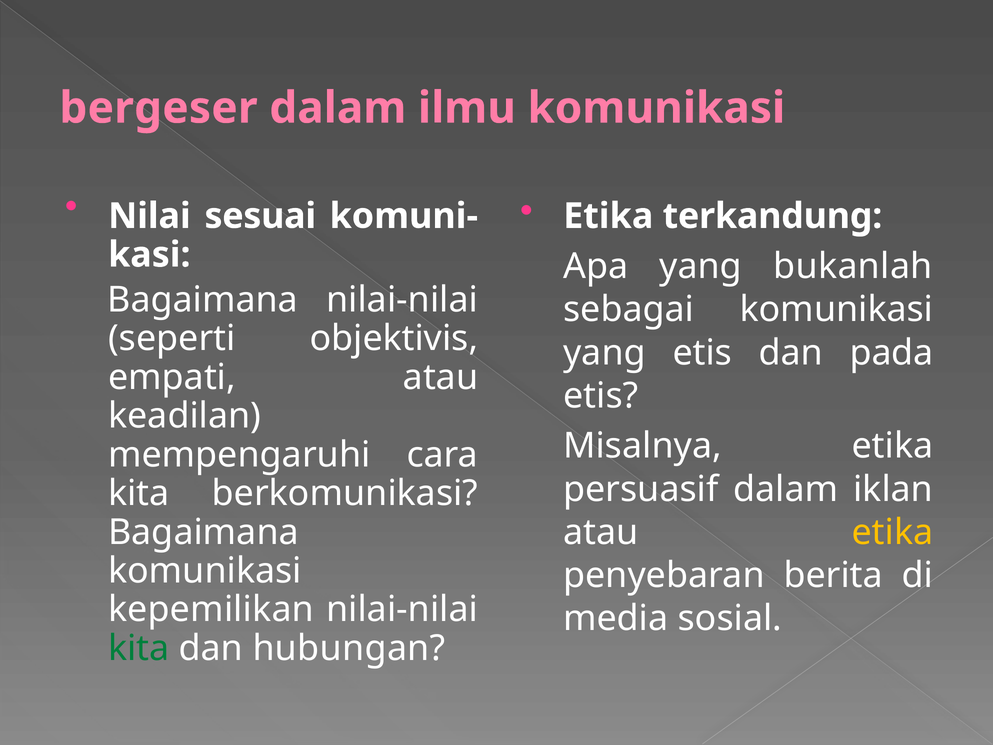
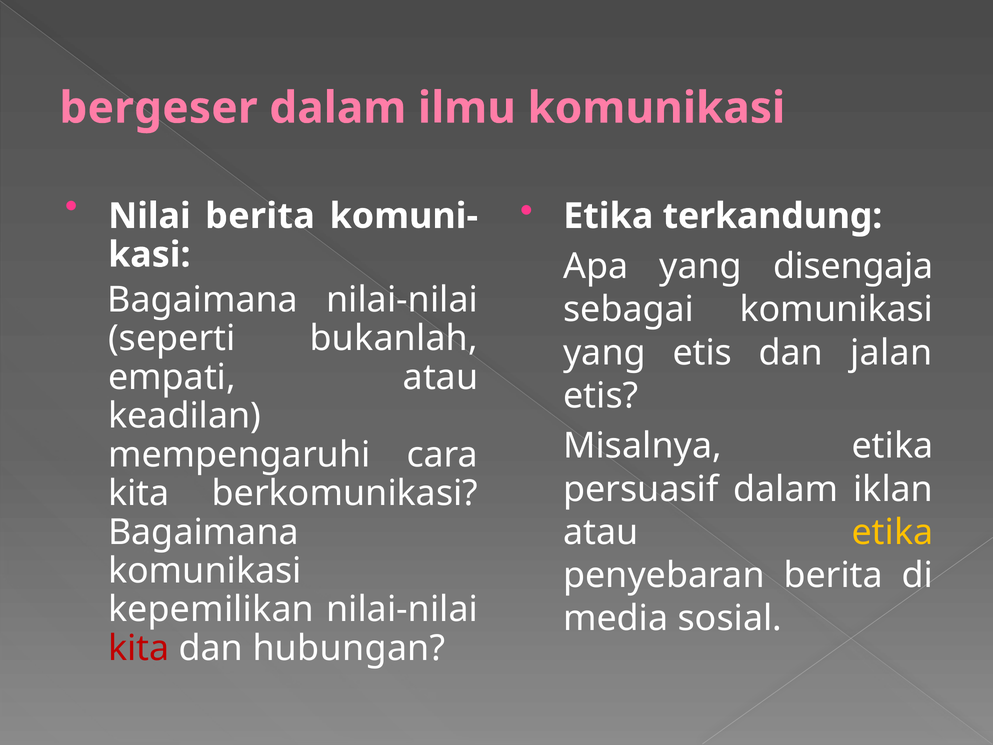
Nilai sesuai: sesuai -> berita
bukanlah: bukanlah -> disengaja
objektivis: objektivis -> bukanlah
pada: pada -> jalan
kita at (139, 648) colour: green -> red
